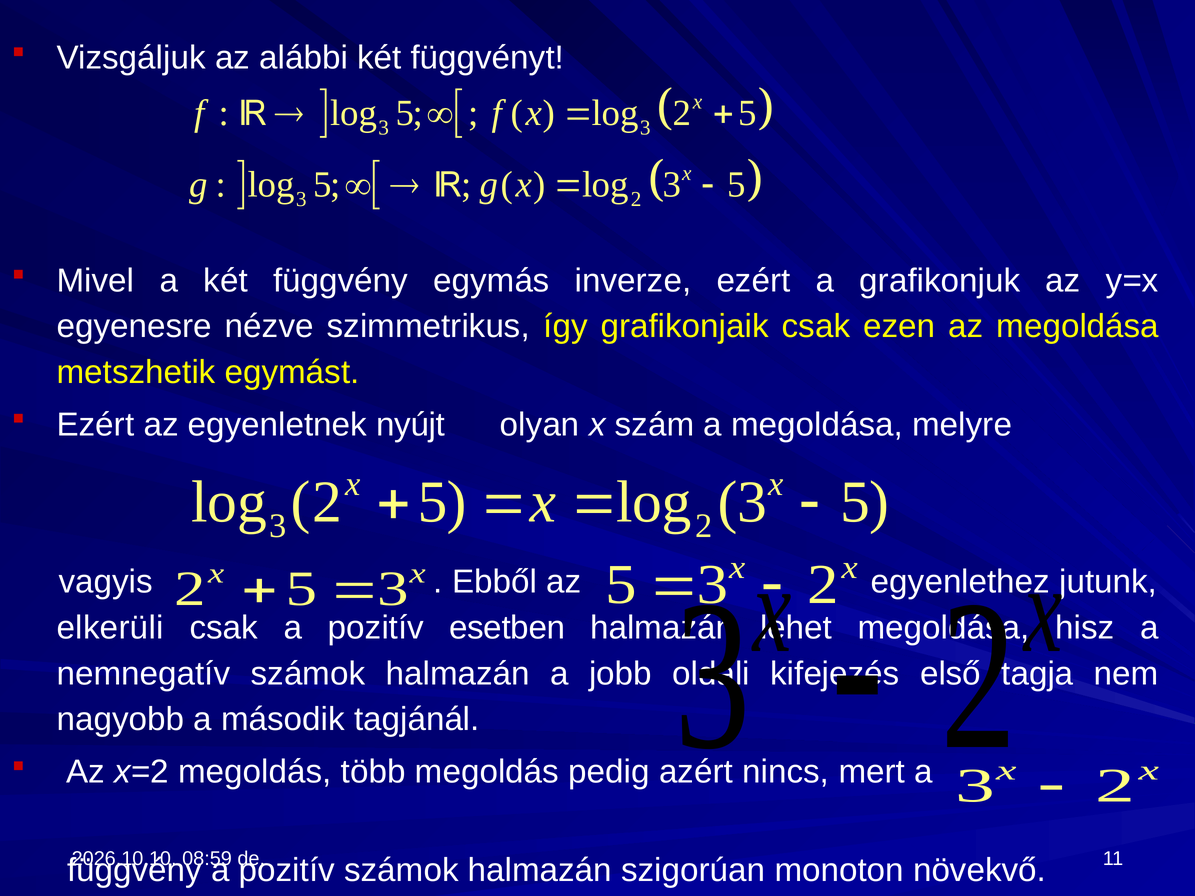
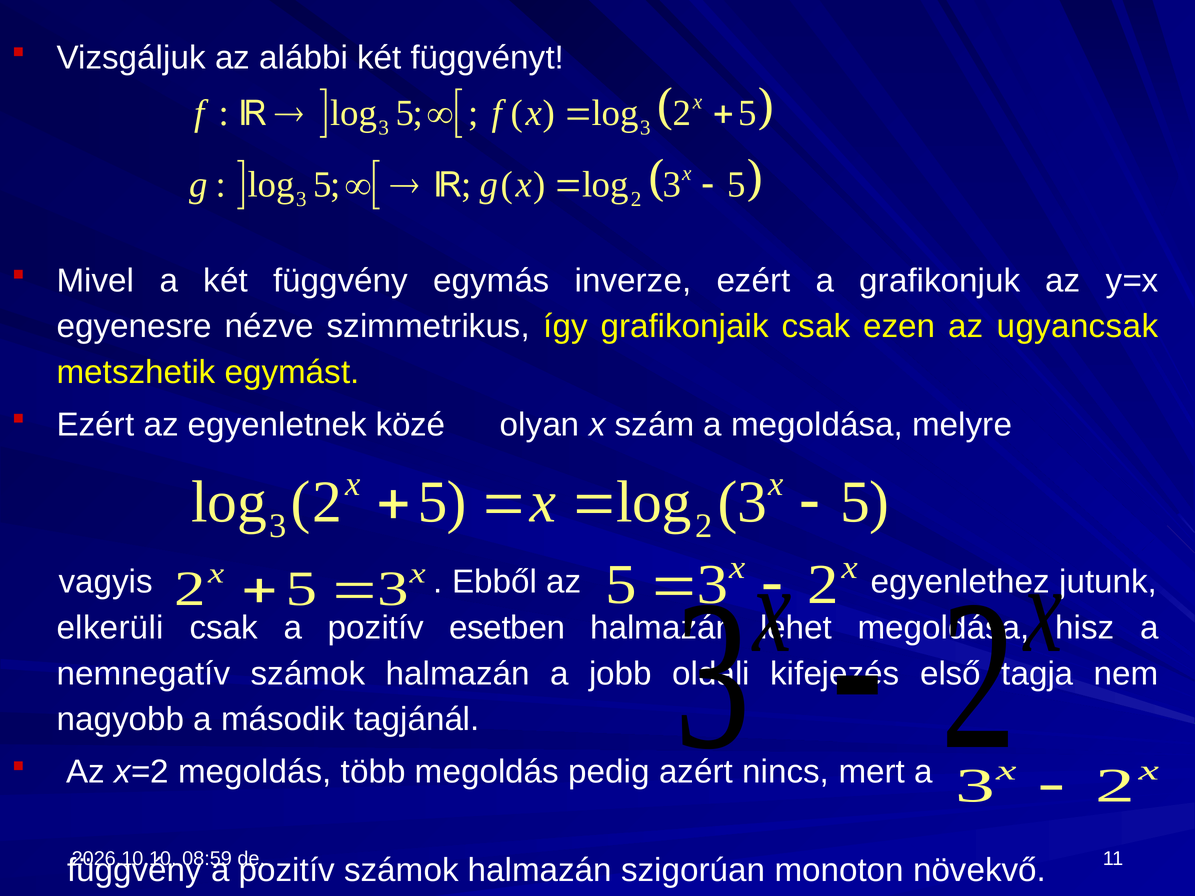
az megoldása: megoldása -> ugyancsak
nyújt: nyújt -> közé
